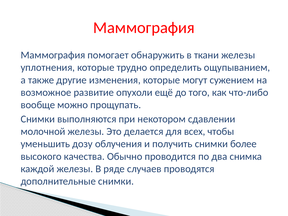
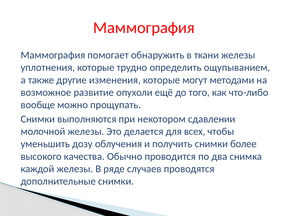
сужением: сужением -> методами
